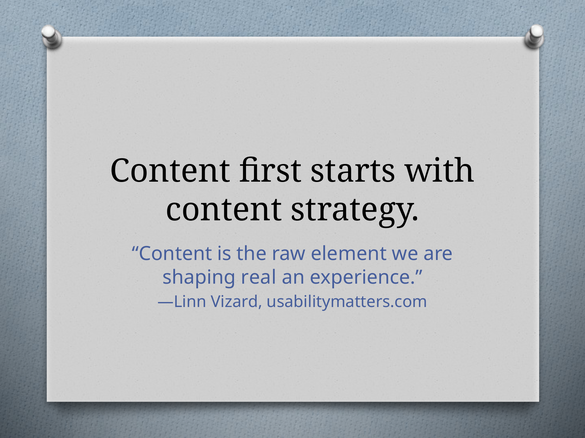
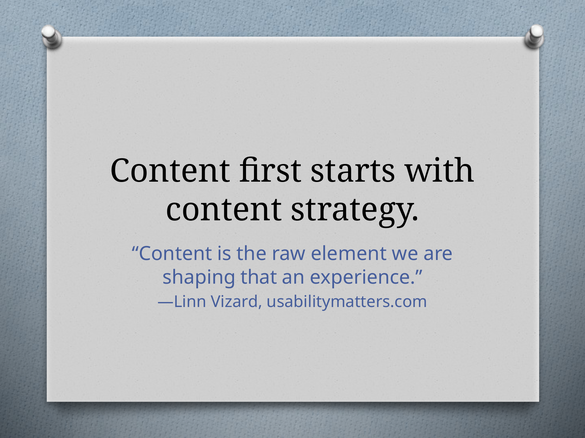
real: real -> that
